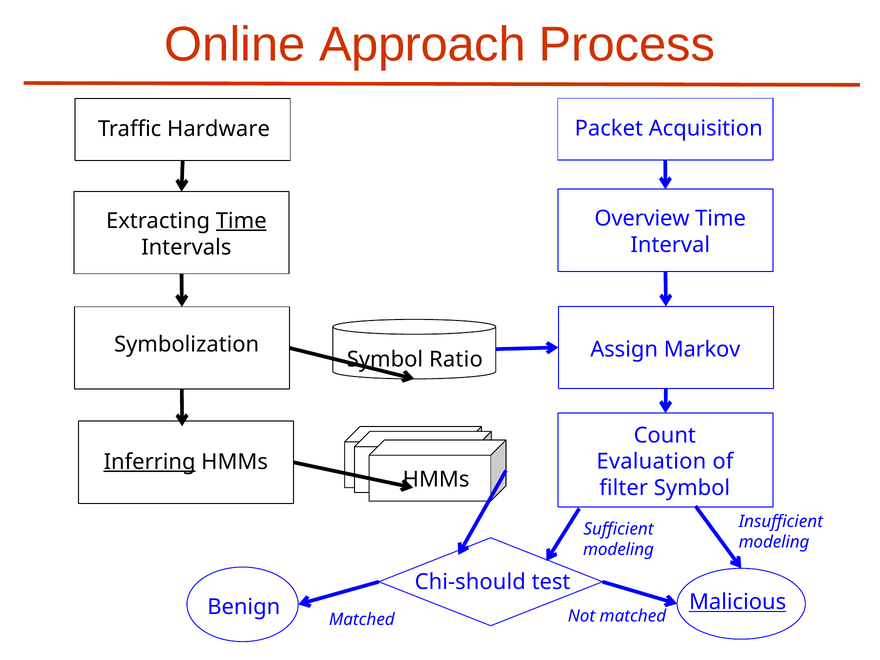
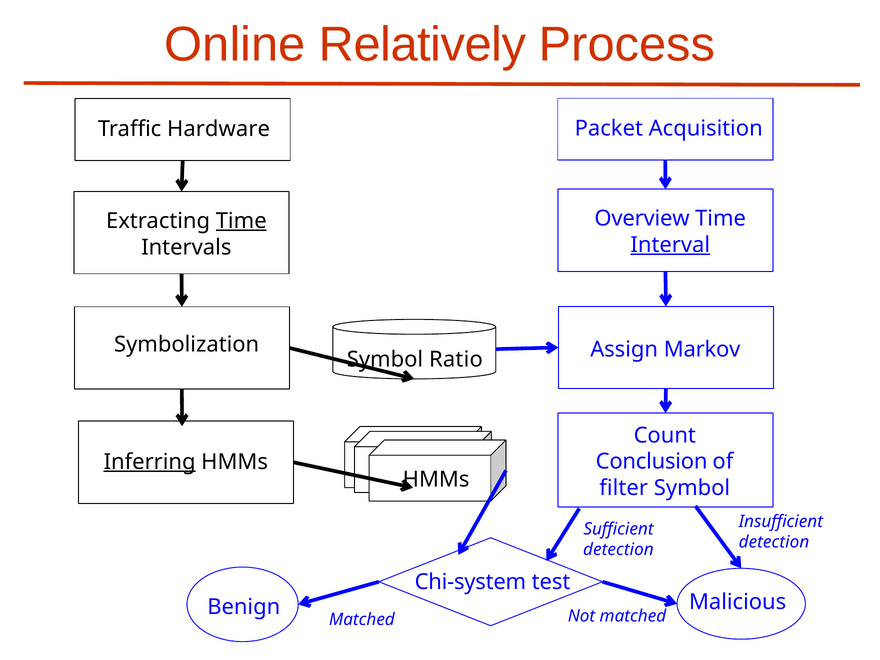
Approach: Approach -> Relatively
Interval underline: none -> present
Evaluation: Evaluation -> Conclusion
modeling at (774, 542): modeling -> detection
modeling at (619, 550): modeling -> detection
Chi-should: Chi-should -> Chi-system
Malicious underline: present -> none
